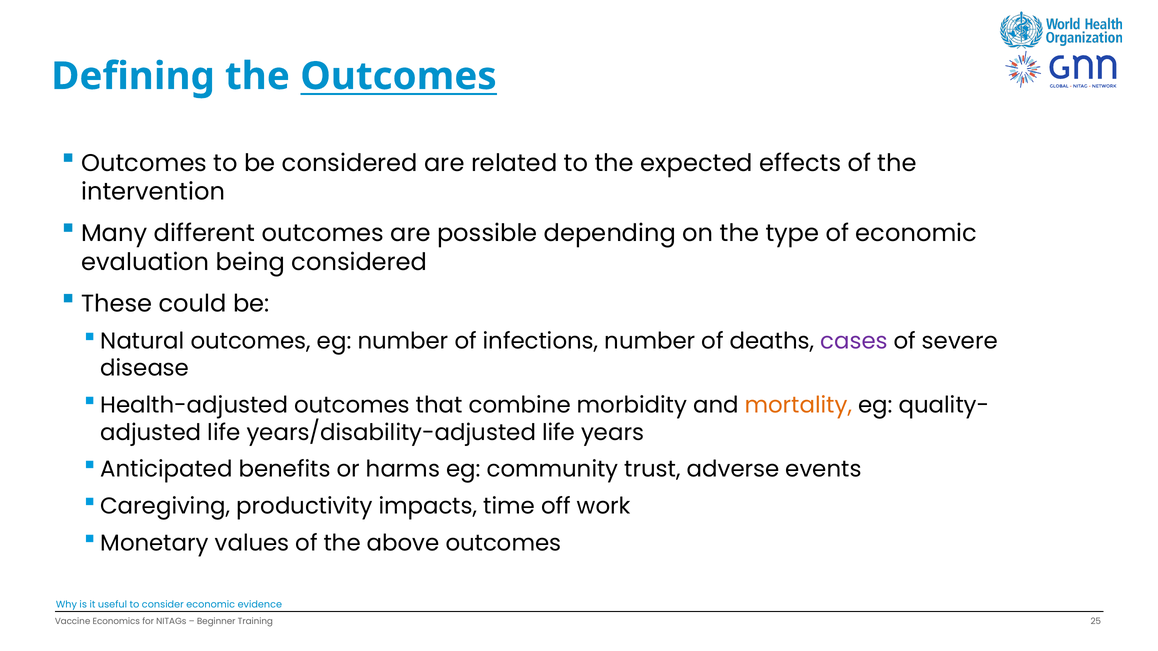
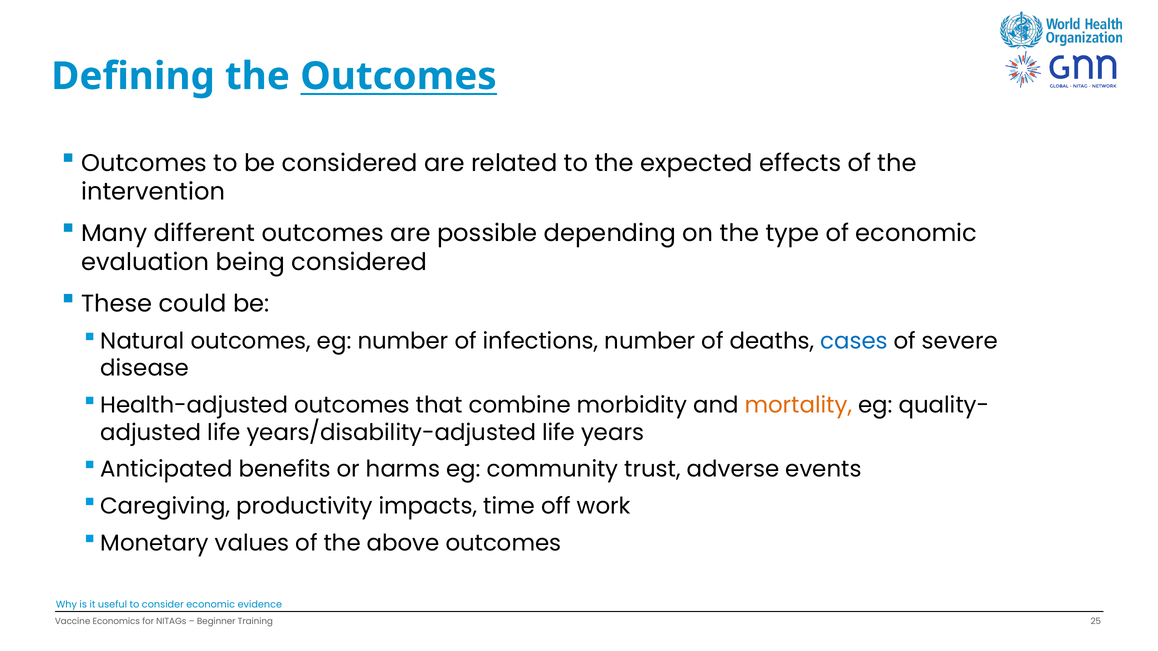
cases colour: purple -> blue
